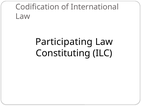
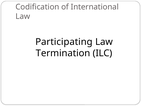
Constituting: Constituting -> Termination
